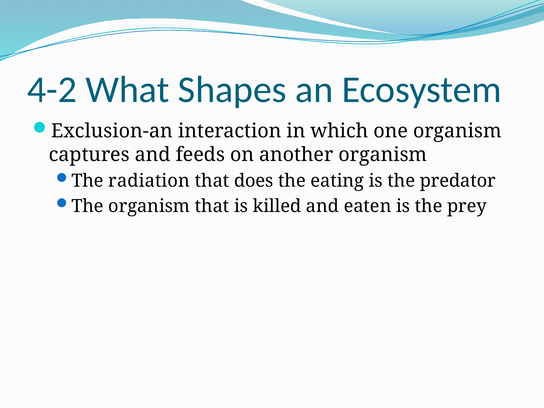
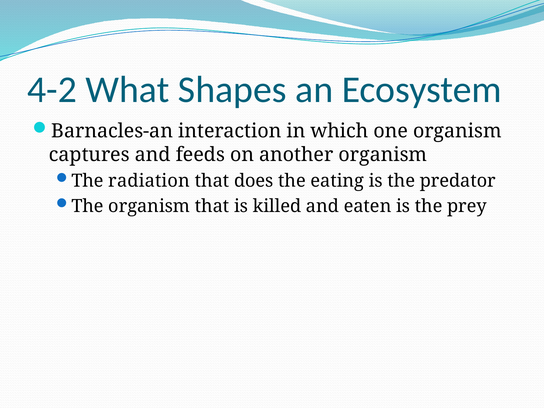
Exclusion-an: Exclusion-an -> Barnacles-an
